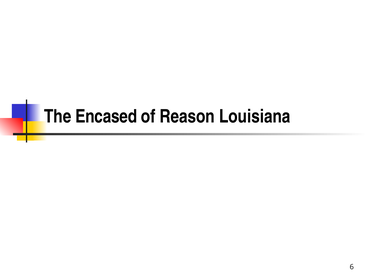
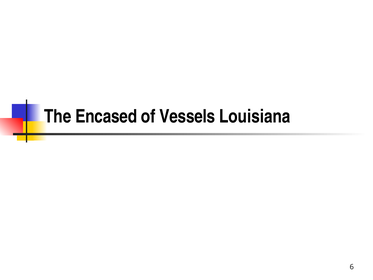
Reason: Reason -> Vessels
